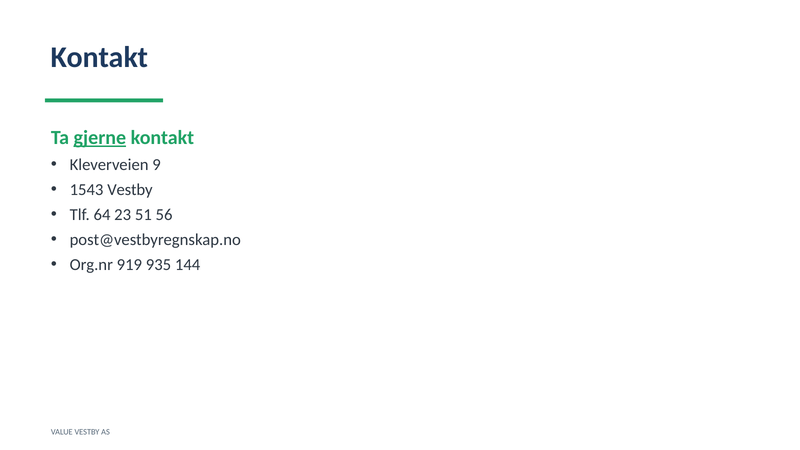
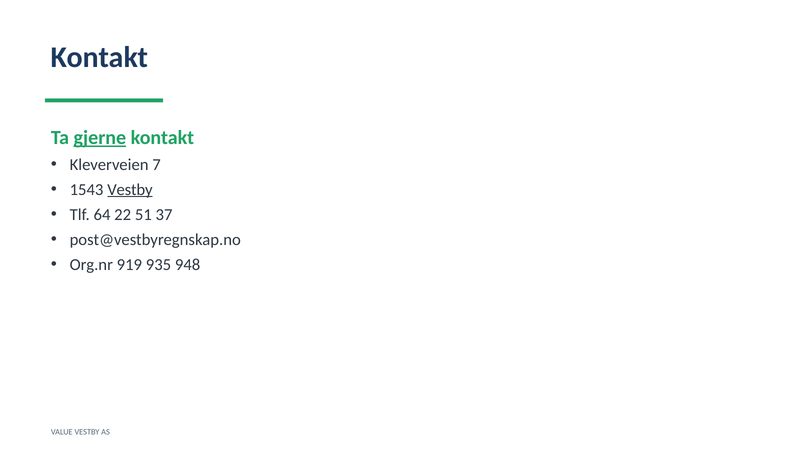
9: 9 -> 7
Vestby at (130, 190) underline: none -> present
23: 23 -> 22
56: 56 -> 37
144: 144 -> 948
